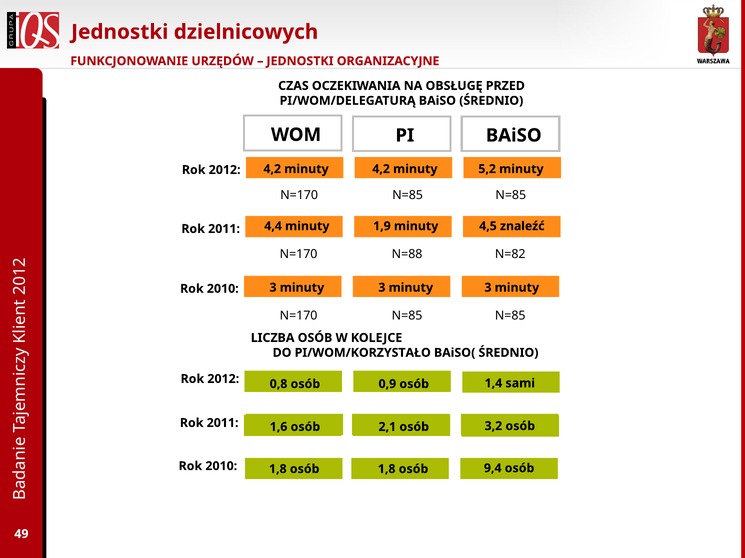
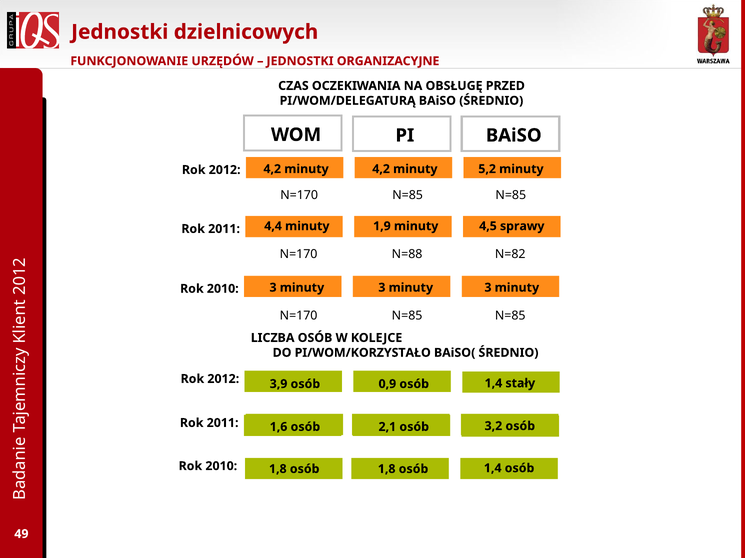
znaleźć: znaleźć -> sprawy
0,8: 0,8 -> 3,9
sami: sami -> stały
1,8 osób 9,4: 9,4 -> 1,4
